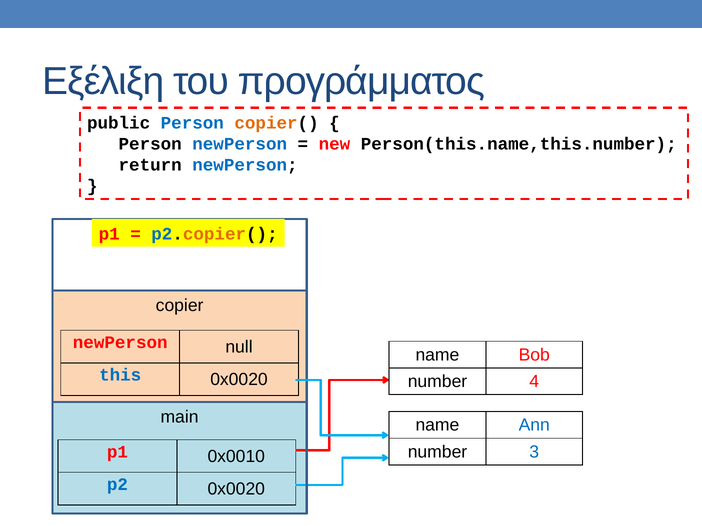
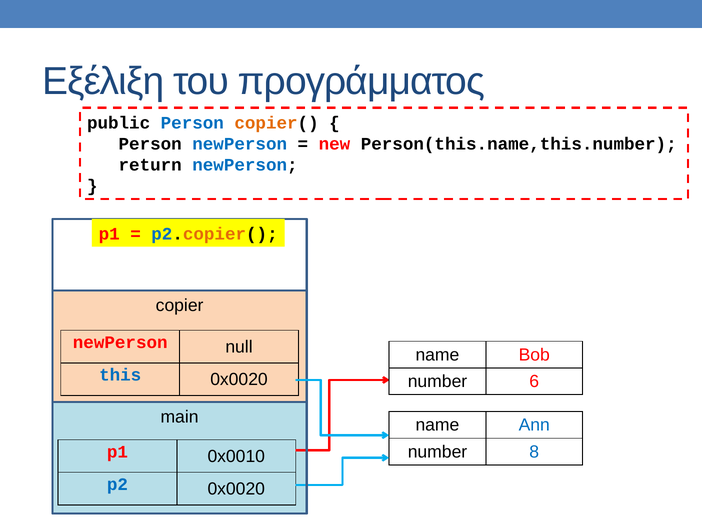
4: 4 -> 6
3: 3 -> 8
